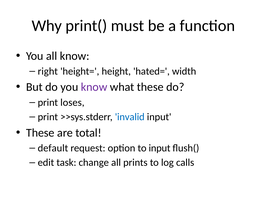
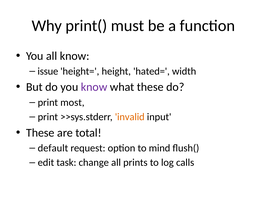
right: right -> issue
loses: loses -> most
invalid colour: blue -> orange
to input: input -> mind
